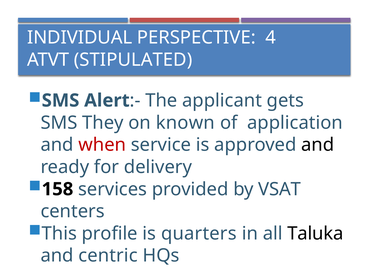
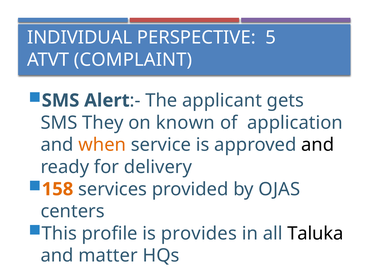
4: 4 -> 5
STIPULATED: STIPULATED -> COMPLAINT
when colour: red -> orange
158 colour: black -> orange
VSAT: VSAT -> OJAS
quarters: quarters -> provides
centric: centric -> matter
